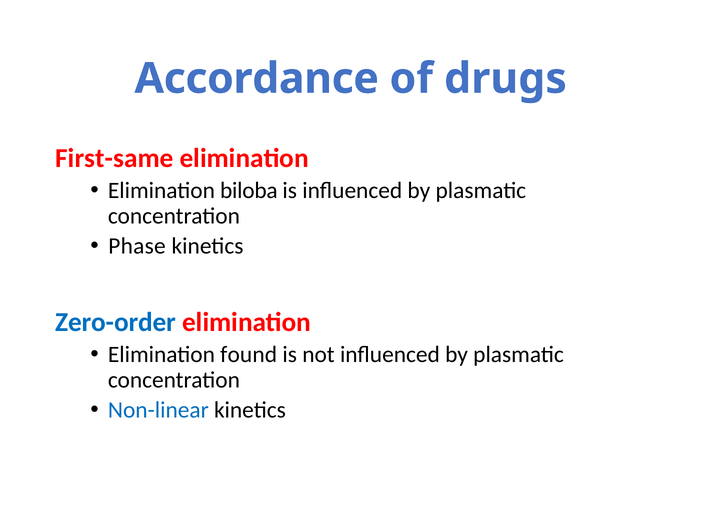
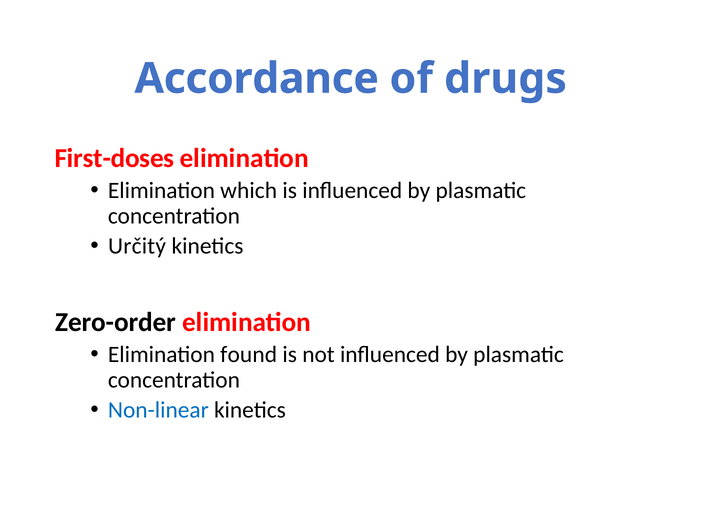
First-same: First-same -> First-doses
biloba: biloba -> which
Phase: Phase -> Určitý
Zero-order colour: blue -> black
